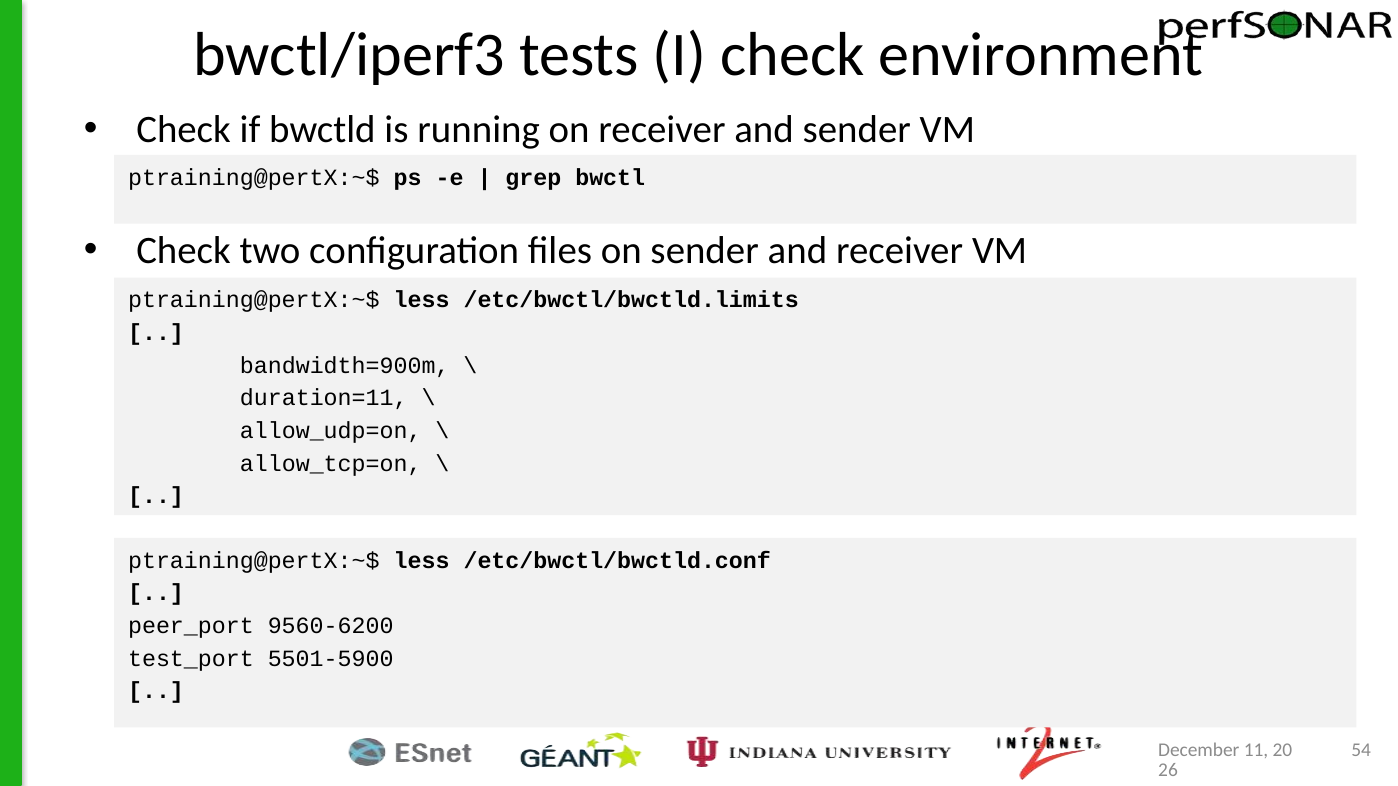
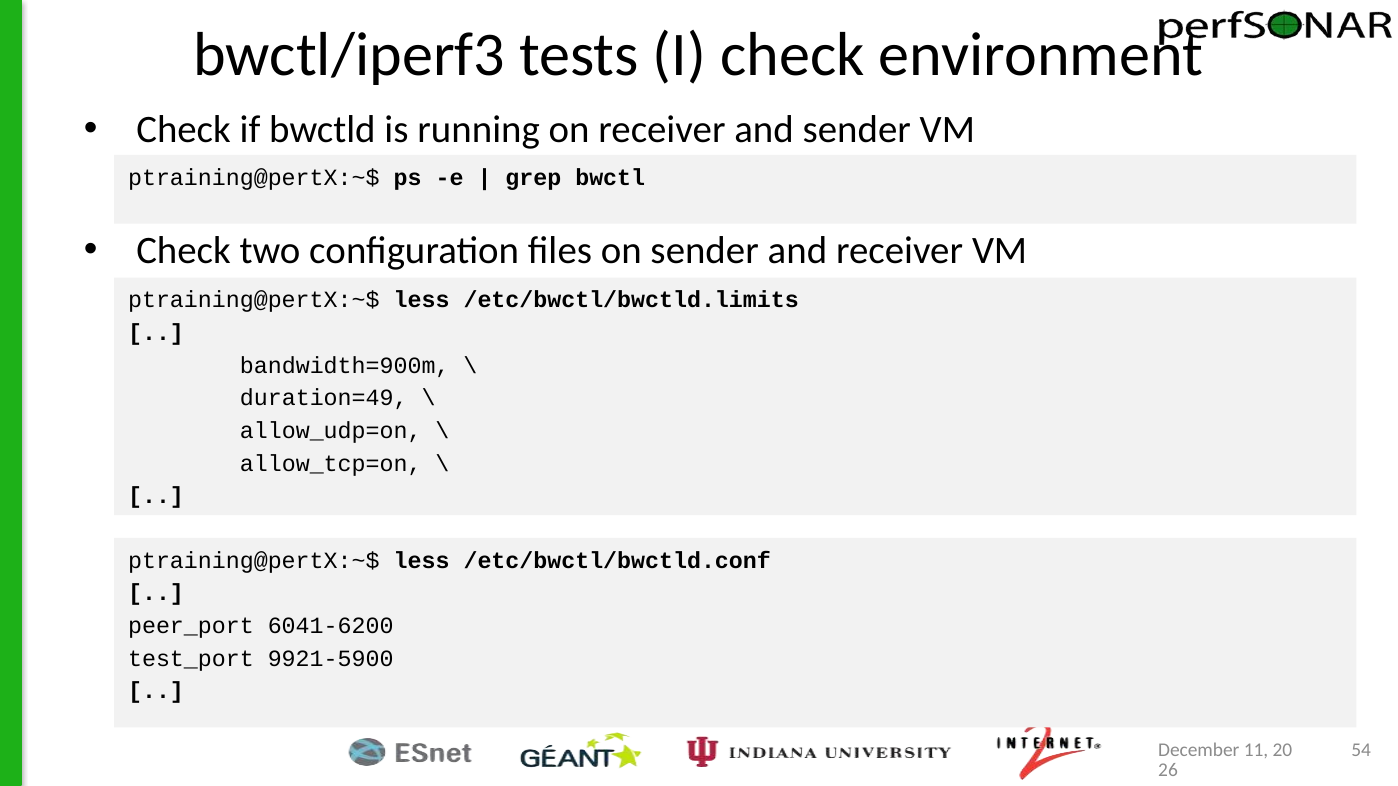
duration=11: duration=11 -> duration=49
9560-6200: 9560-6200 -> 6041-6200
5501-5900: 5501-5900 -> 9921-5900
